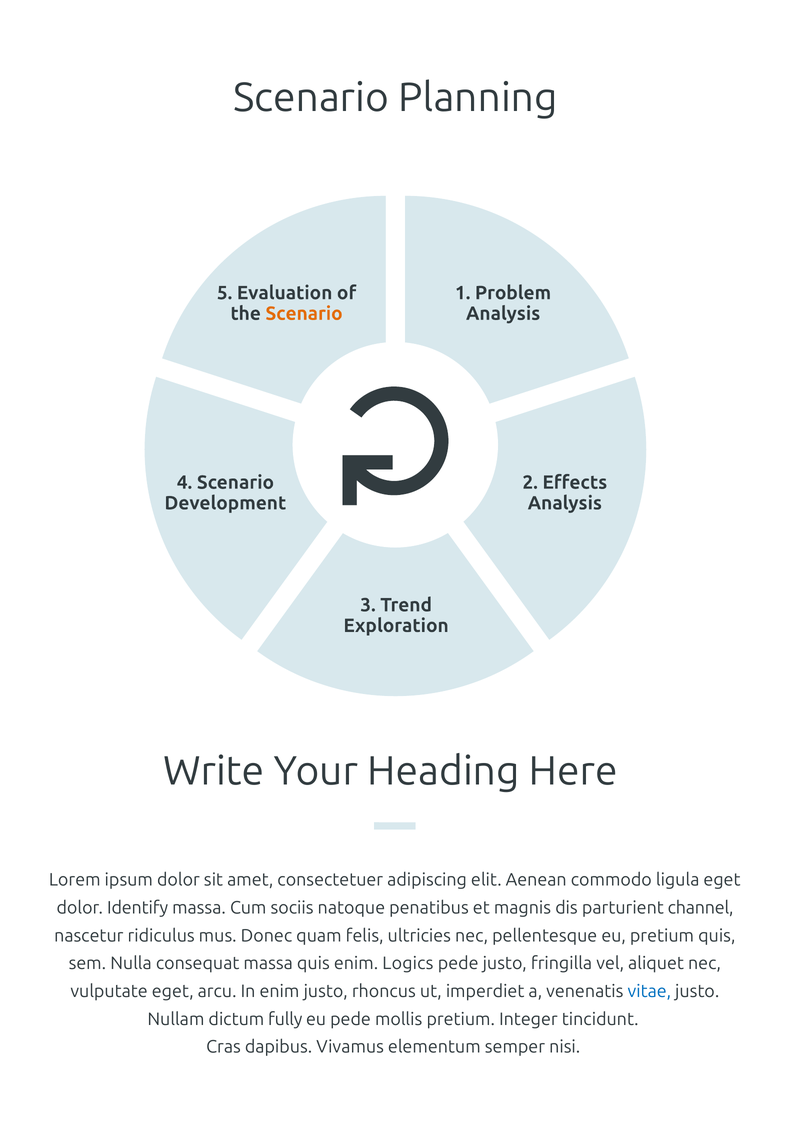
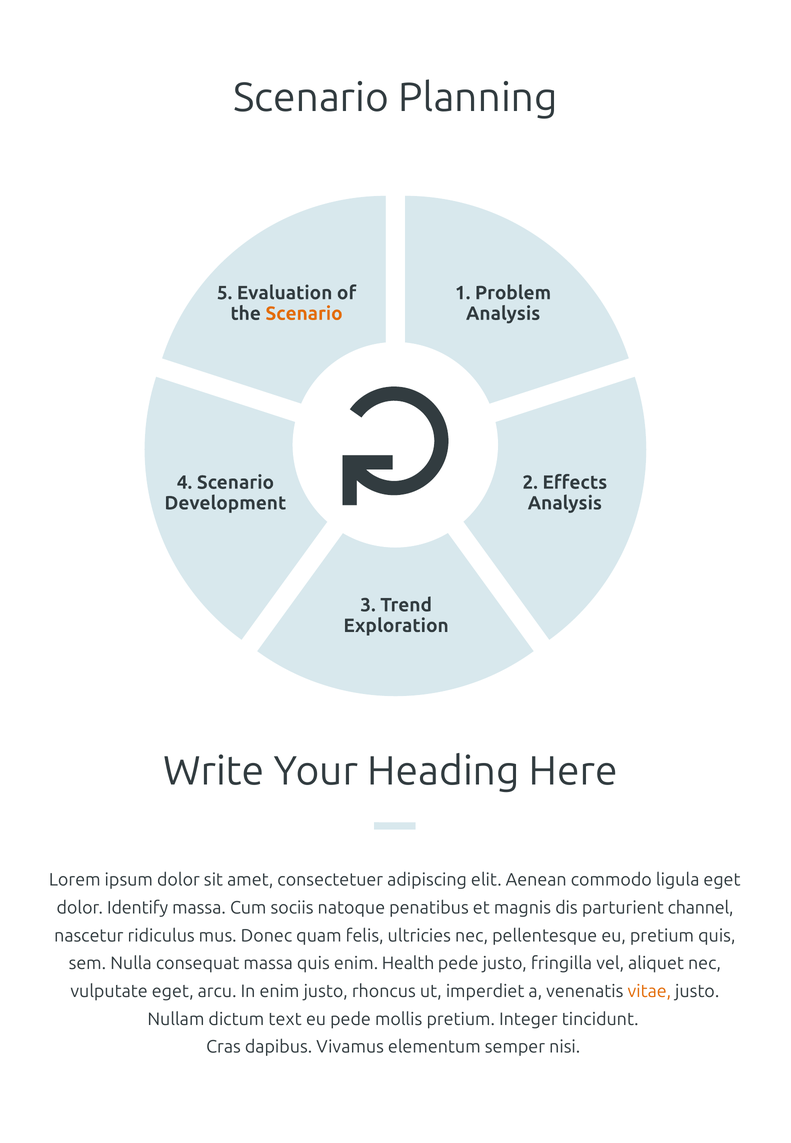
Logics: Logics -> Health
vitae colour: blue -> orange
fully: fully -> text
